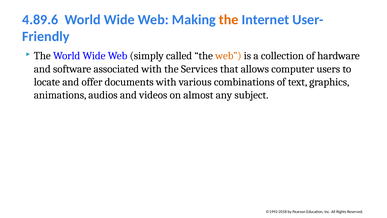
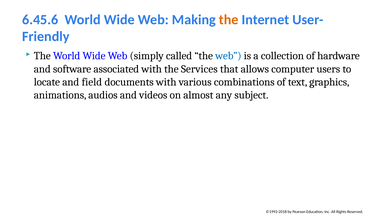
4.89.6: 4.89.6 -> 6.45.6
web at (228, 56) colour: orange -> blue
offer: offer -> field
